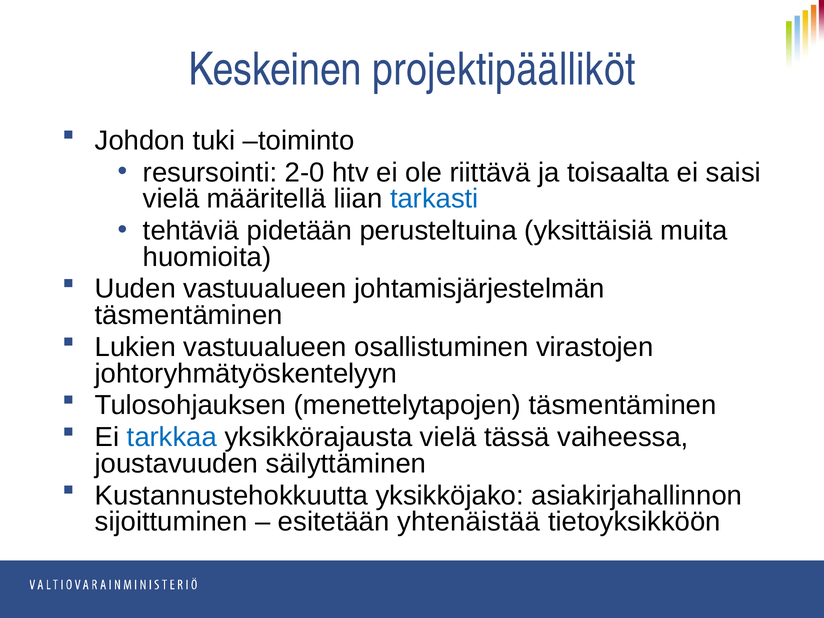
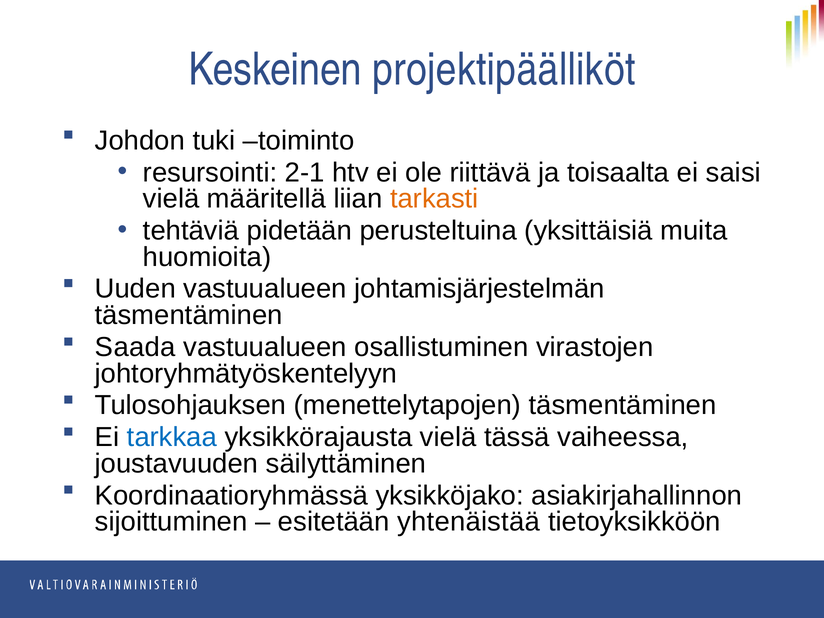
2-0: 2-0 -> 2-1
tarkasti colour: blue -> orange
Lukien: Lukien -> Saada
Kustannustehokkuutta: Kustannustehokkuutta -> Koordinaatioryhmässä
